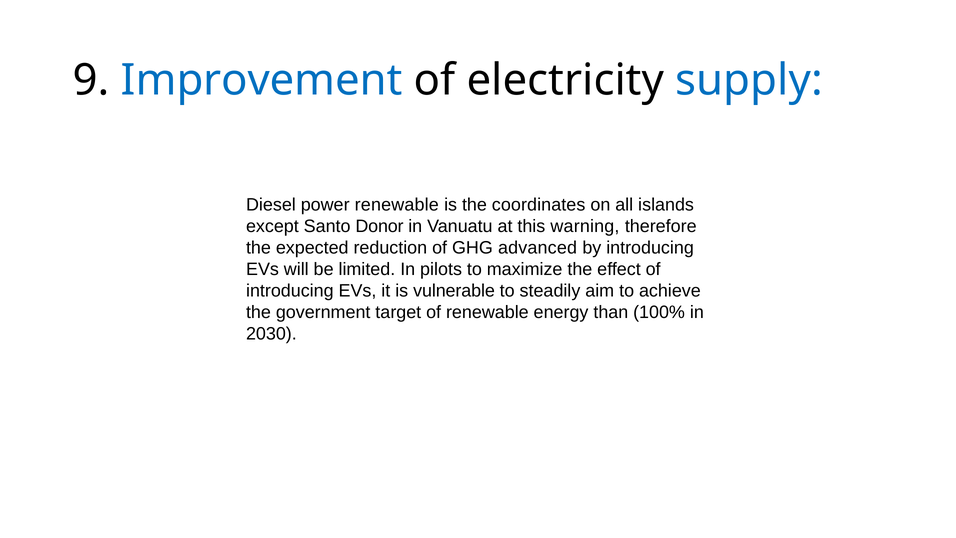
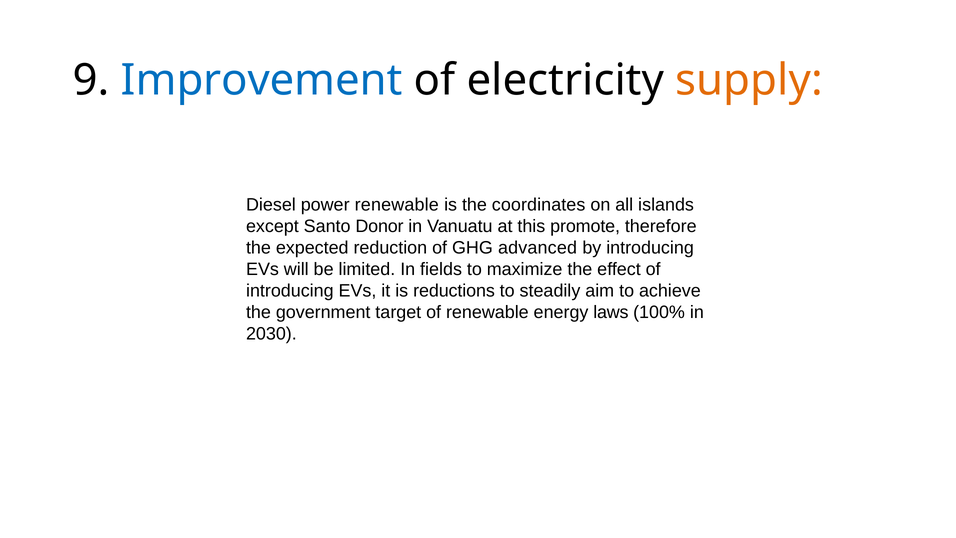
supply colour: blue -> orange
warning: warning -> promote
pilots: pilots -> fields
vulnerable: vulnerable -> reductions
than: than -> laws
